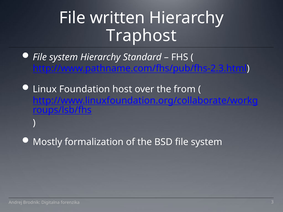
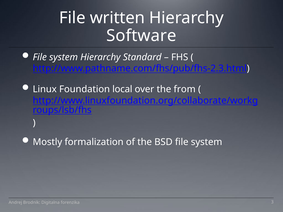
Traphost: Traphost -> Software
host: host -> local
